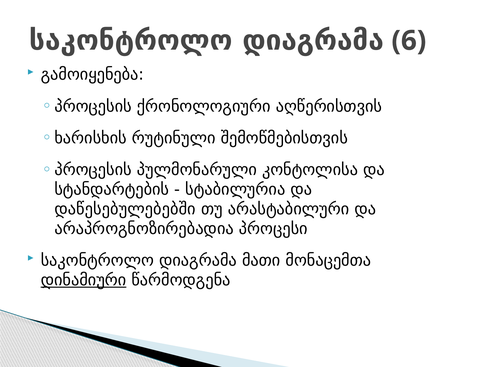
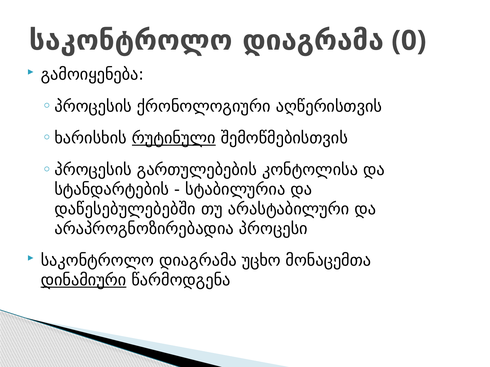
6: 6 -> 0
რუტინული underline: none -> present
პულმონარული: პულმონარული -> გართულებების
მათი: მათი -> უცხო
